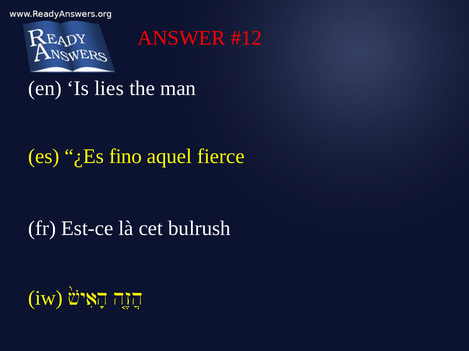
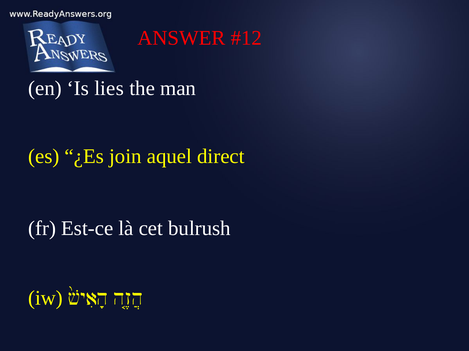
fino: fino -> join
fierce: fierce -> direct
